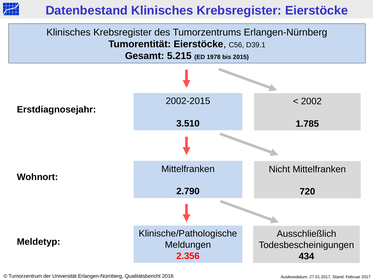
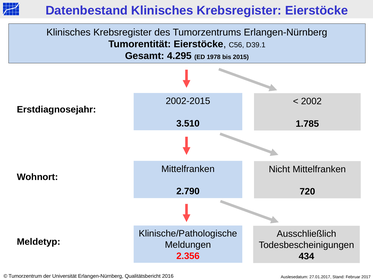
5.215: 5.215 -> 4.295
